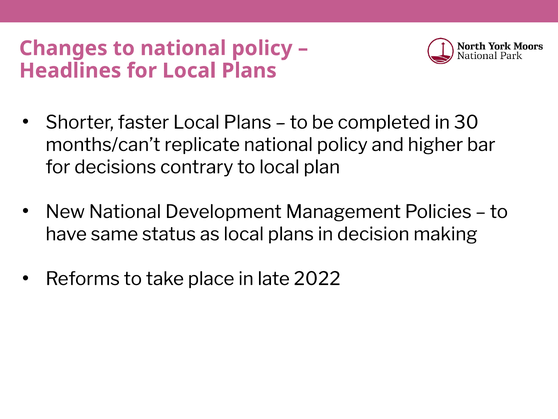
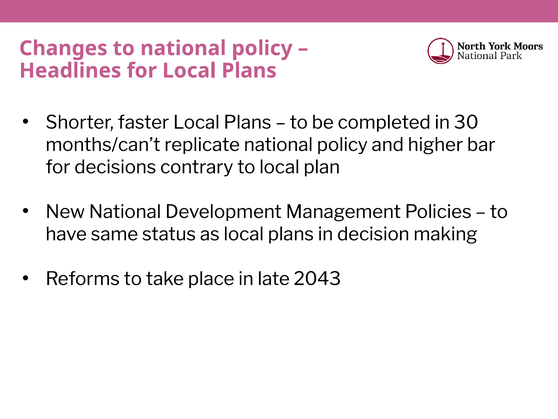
2022: 2022 -> 2043
